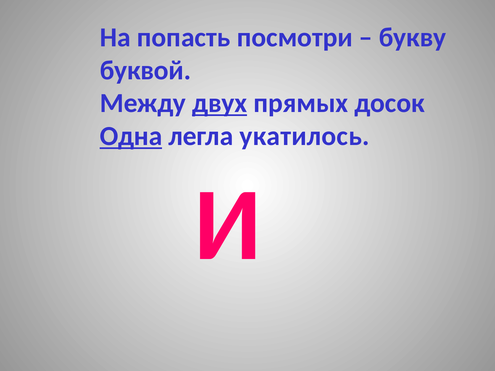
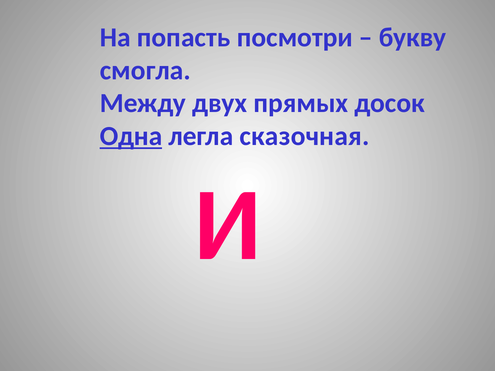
буквой: буквой -> смогла
двух underline: present -> none
укатилось: укатилось -> сказочная
